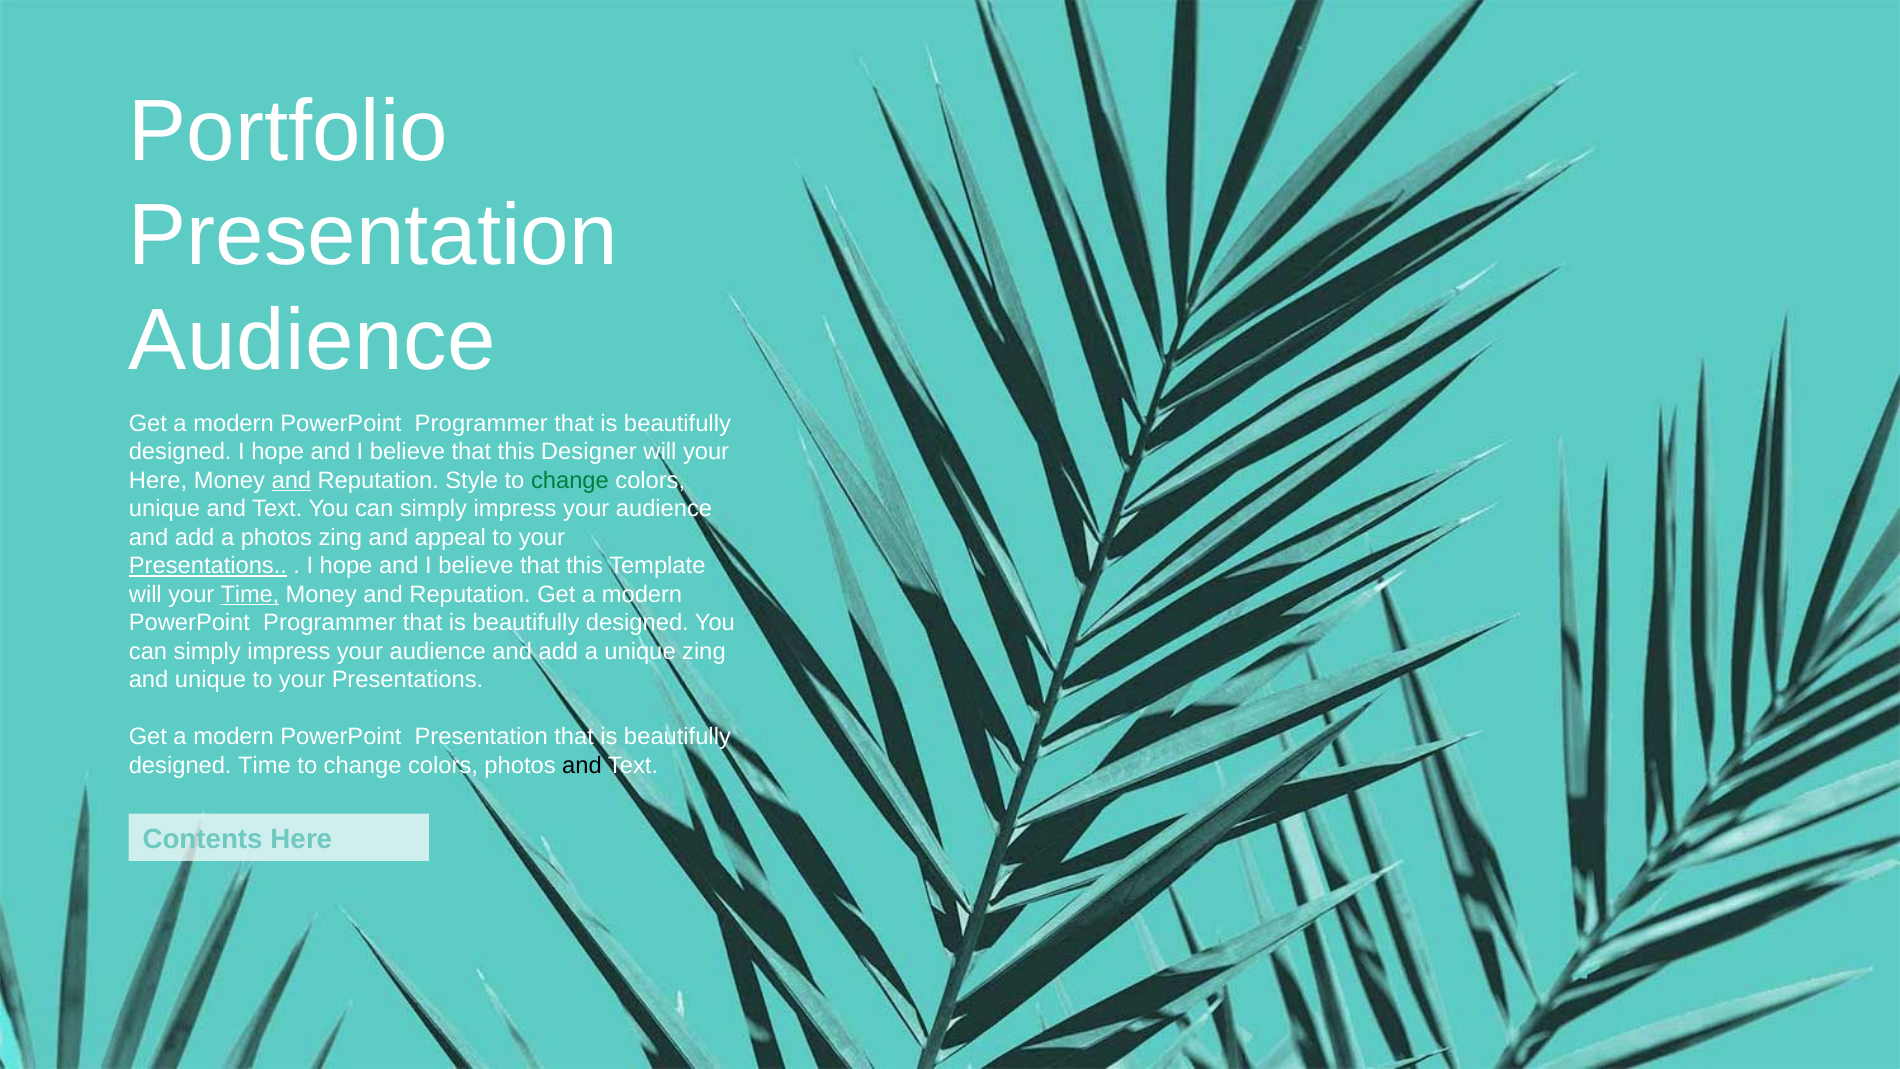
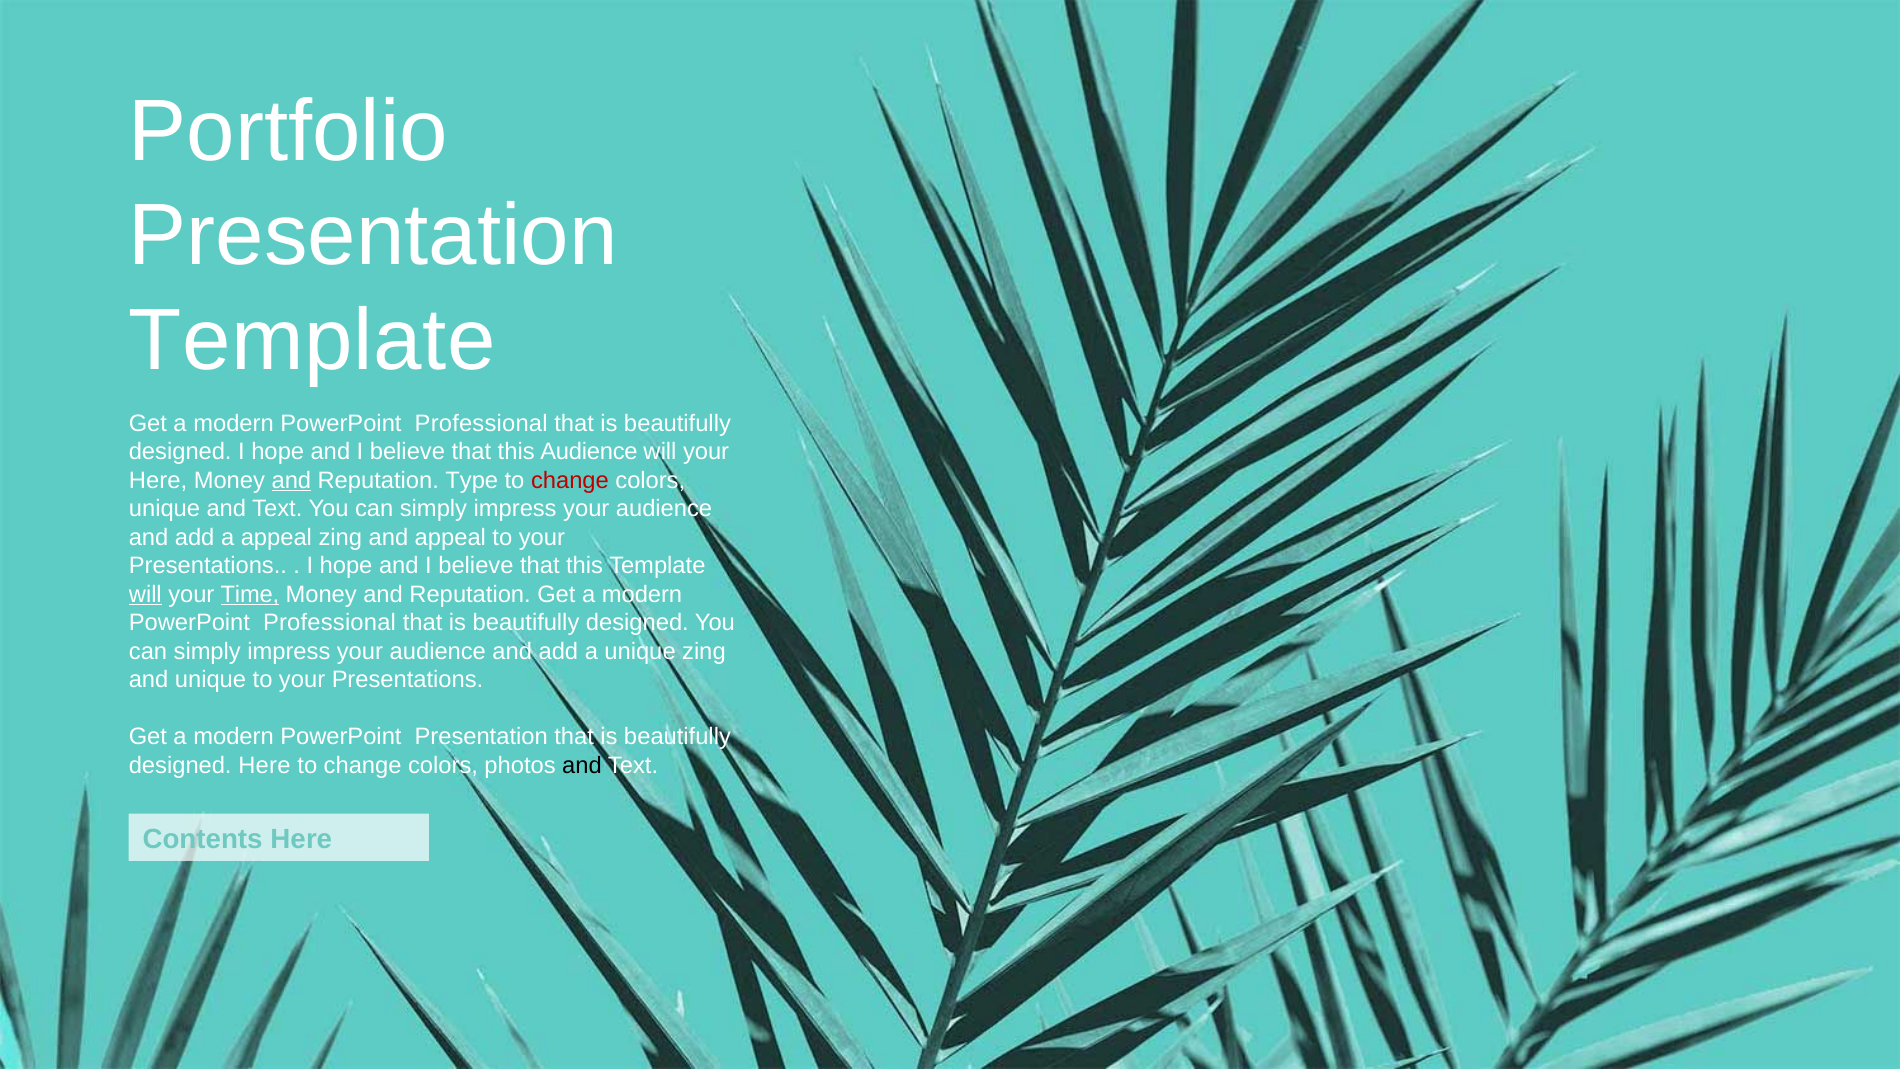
Audience at (313, 340): Audience -> Template
Programmer at (481, 423): Programmer -> Professional
this Designer: Designer -> Audience
Style: Style -> Type
change at (570, 480) colour: green -> red
a photos: photos -> appeal
Presentations at (208, 566) underline: present -> none
will at (145, 594) underline: none -> present
Programmer at (330, 623): Programmer -> Professional
designed Time: Time -> Here
